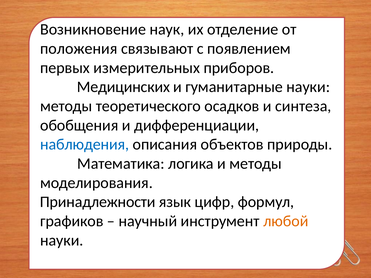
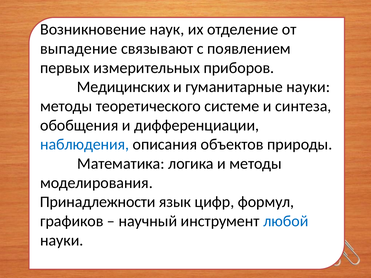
положения: положения -> выпадение
осадков: осадков -> системе
любой colour: orange -> blue
